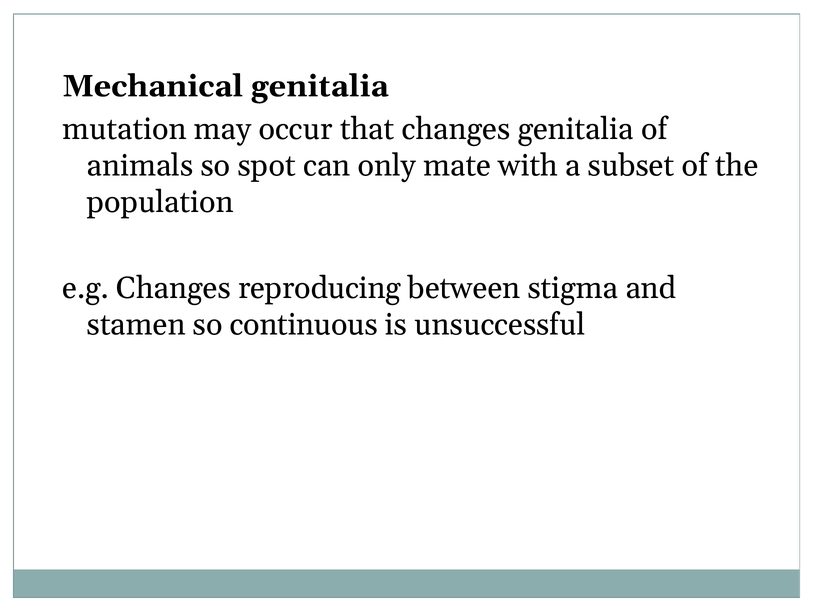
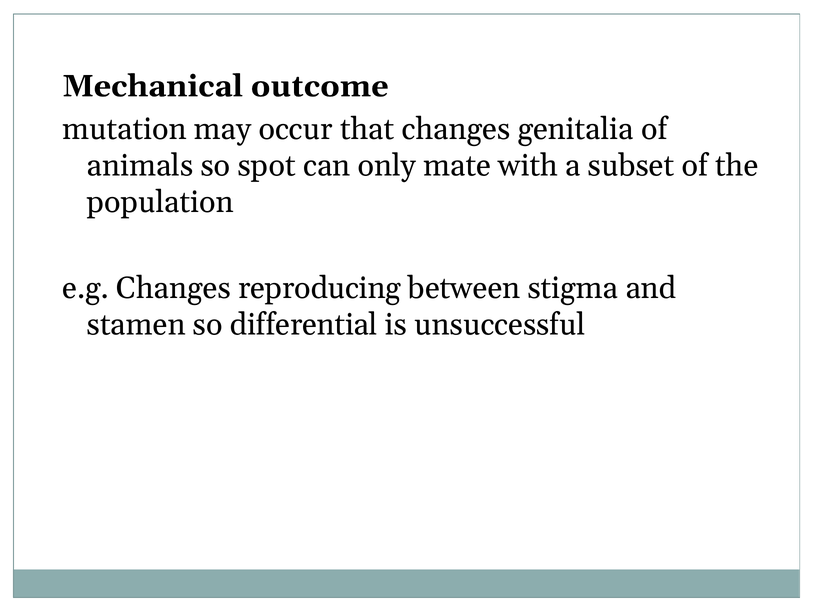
Mechanical genitalia: genitalia -> outcome
continuous: continuous -> differential
